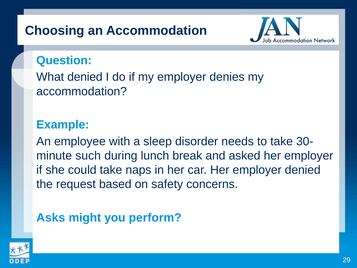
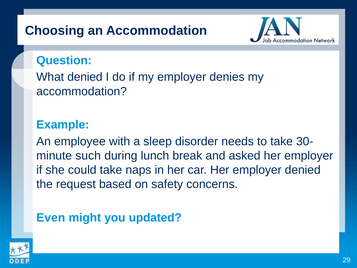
Asks: Asks -> Even
perform: perform -> updated
